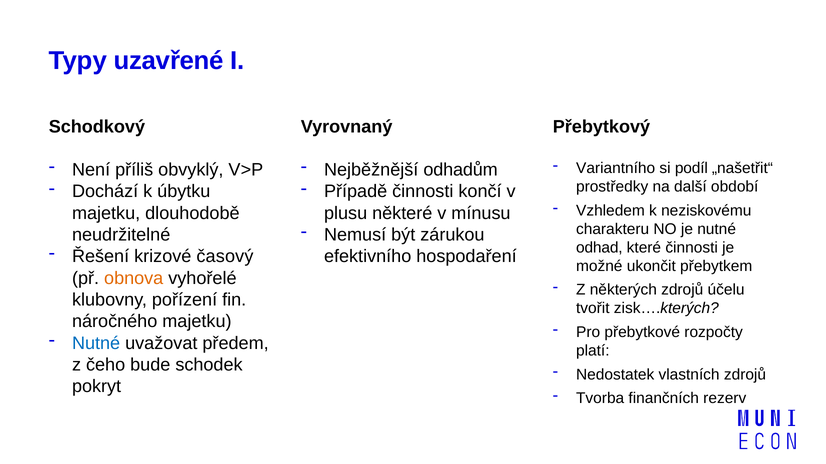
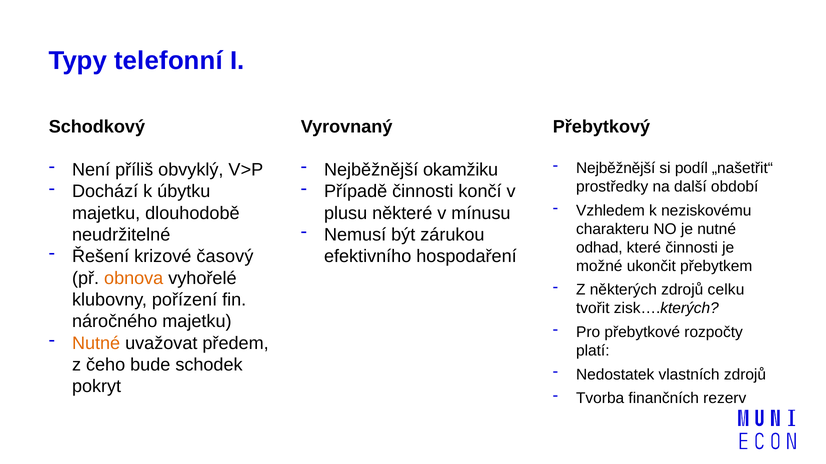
uzavřené: uzavřené -> telefonní
Variantního at (616, 168): Variantního -> Nejběžnější
odhadům: odhadům -> okamžiku
účelu: účelu -> celku
Nutné at (96, 344) colour: blue -> orange
